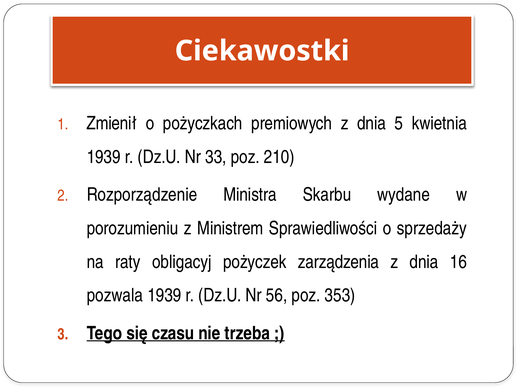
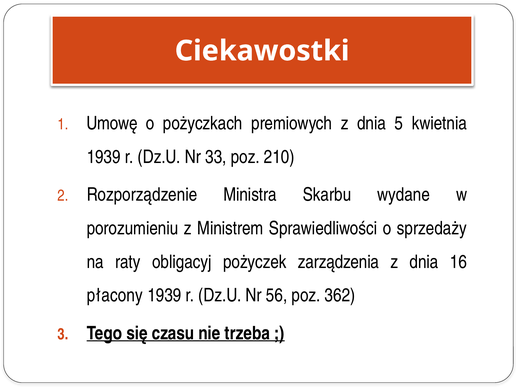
Zmienił: Zmienił -> Umowę
pozwala: pozwala -> płacony
353: 353 -> 362
